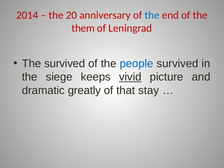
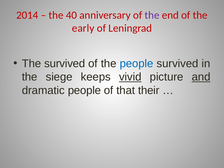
20: 20 -> 40
the at (152, 15) colour: blue -> purple
them: them -> early
and underline: none -> present
dramatic greatly: greatly -> people
stay: stay -> their
